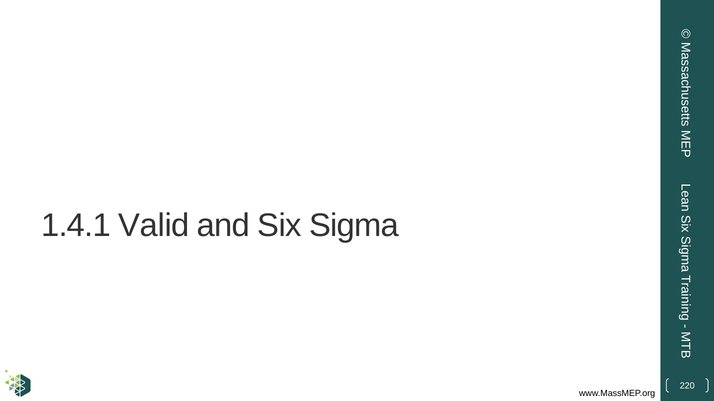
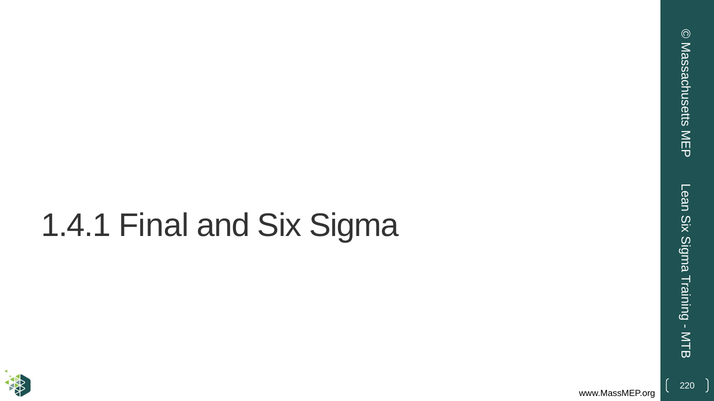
Valid: Valid -> Final
